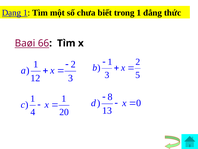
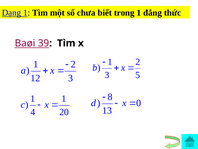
66: 66 -> 39
